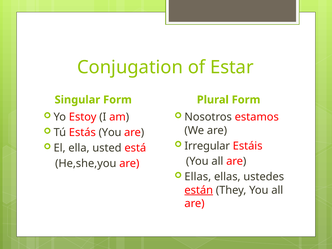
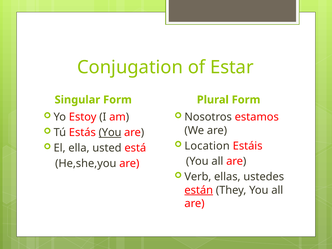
You at (110, 133) underline: none -> present
Irregular: Irregular -> Location
Ellas at (198, 177): Ellas -> Verb
